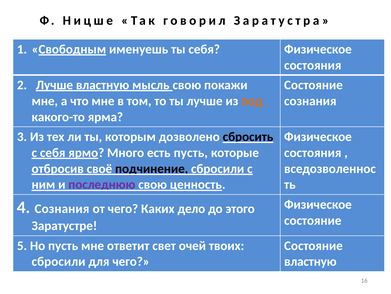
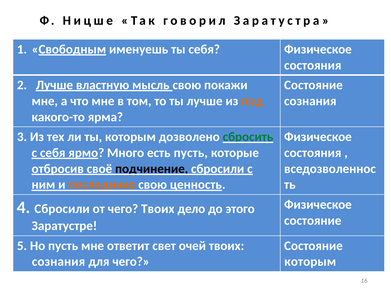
сбросить colour: black -> green
последнюю colour: purple -> orange
4 Сознания: Сознания -> Сбросили
чего Каких: Каких -> Твоих
сбросили at (59, 261): сбросили -> сознания
властную at (310, 261): властную -> которым
